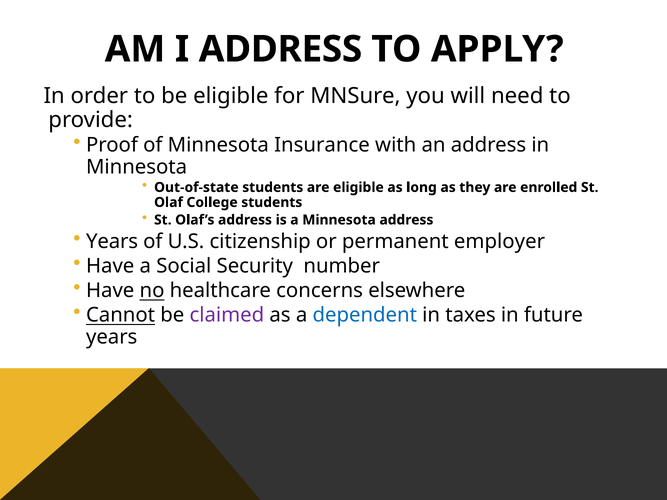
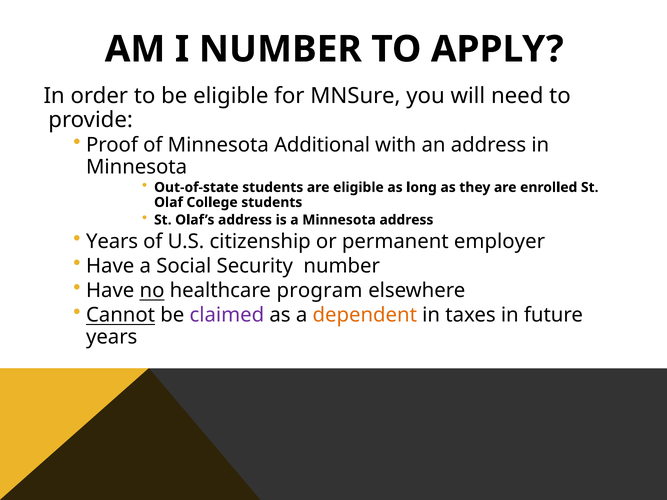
I ADDRESS: ADDRESS -> NUMBER
Insurance: Insurance -> Additional
concerns: concerns -> program
dependent colour: blue -> orange
